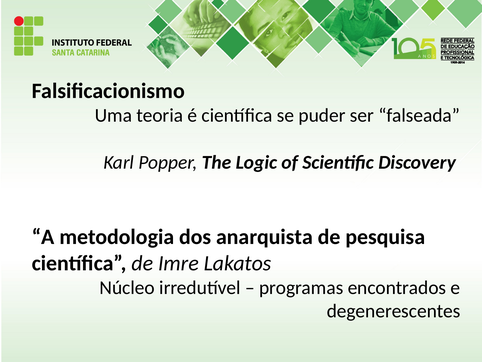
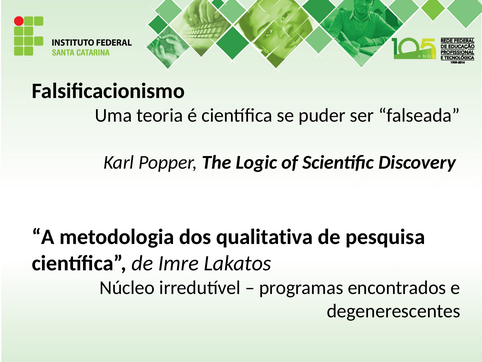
anarquista: anarquista -> qualitativa
